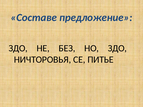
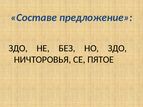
ПИТЬЕ: ПИТЬЕ -> ПЯТОЕ
